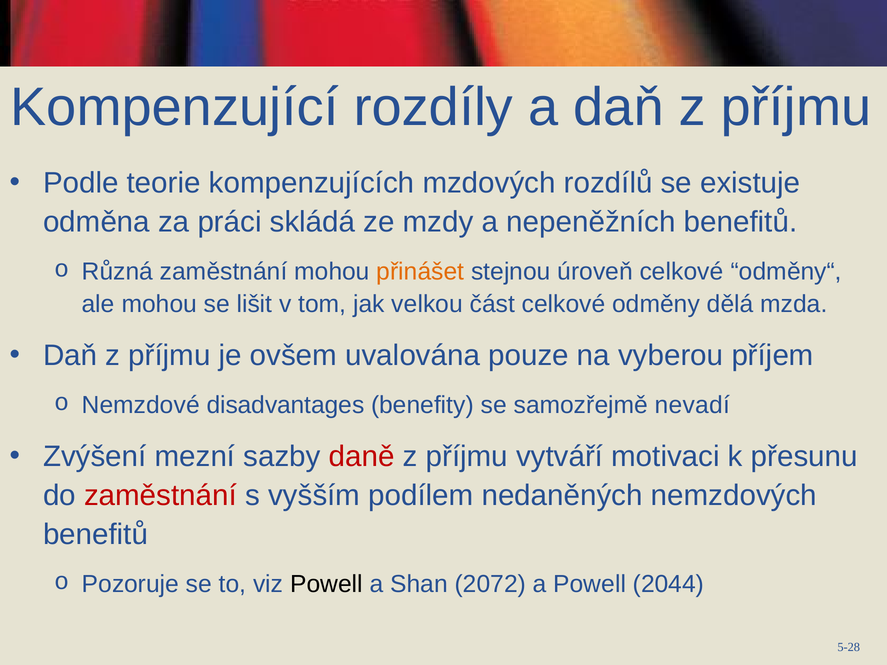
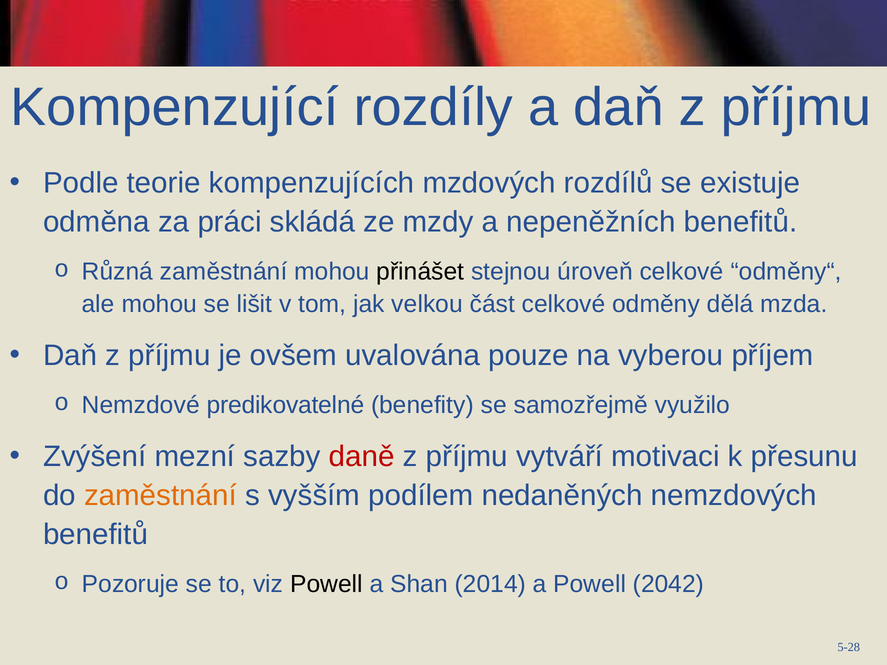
přinášet colour: orange -> black
disadvantages: disadvantages -> predikovatelné
nevadí: nevadí -> využilo
zaměstnání at (161, 496) colour: red -> orange
2072: 2072 -> 2014
2044: 2044 -> 2042
